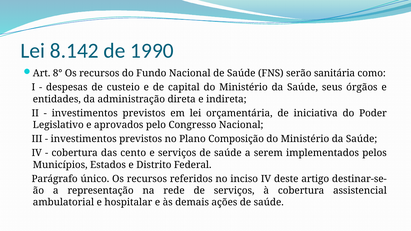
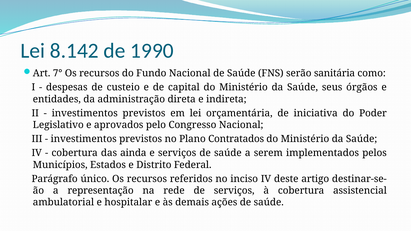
8°: 8° -> 7°
Composição: Composição -> Contratados
cento: cento -> ainda
